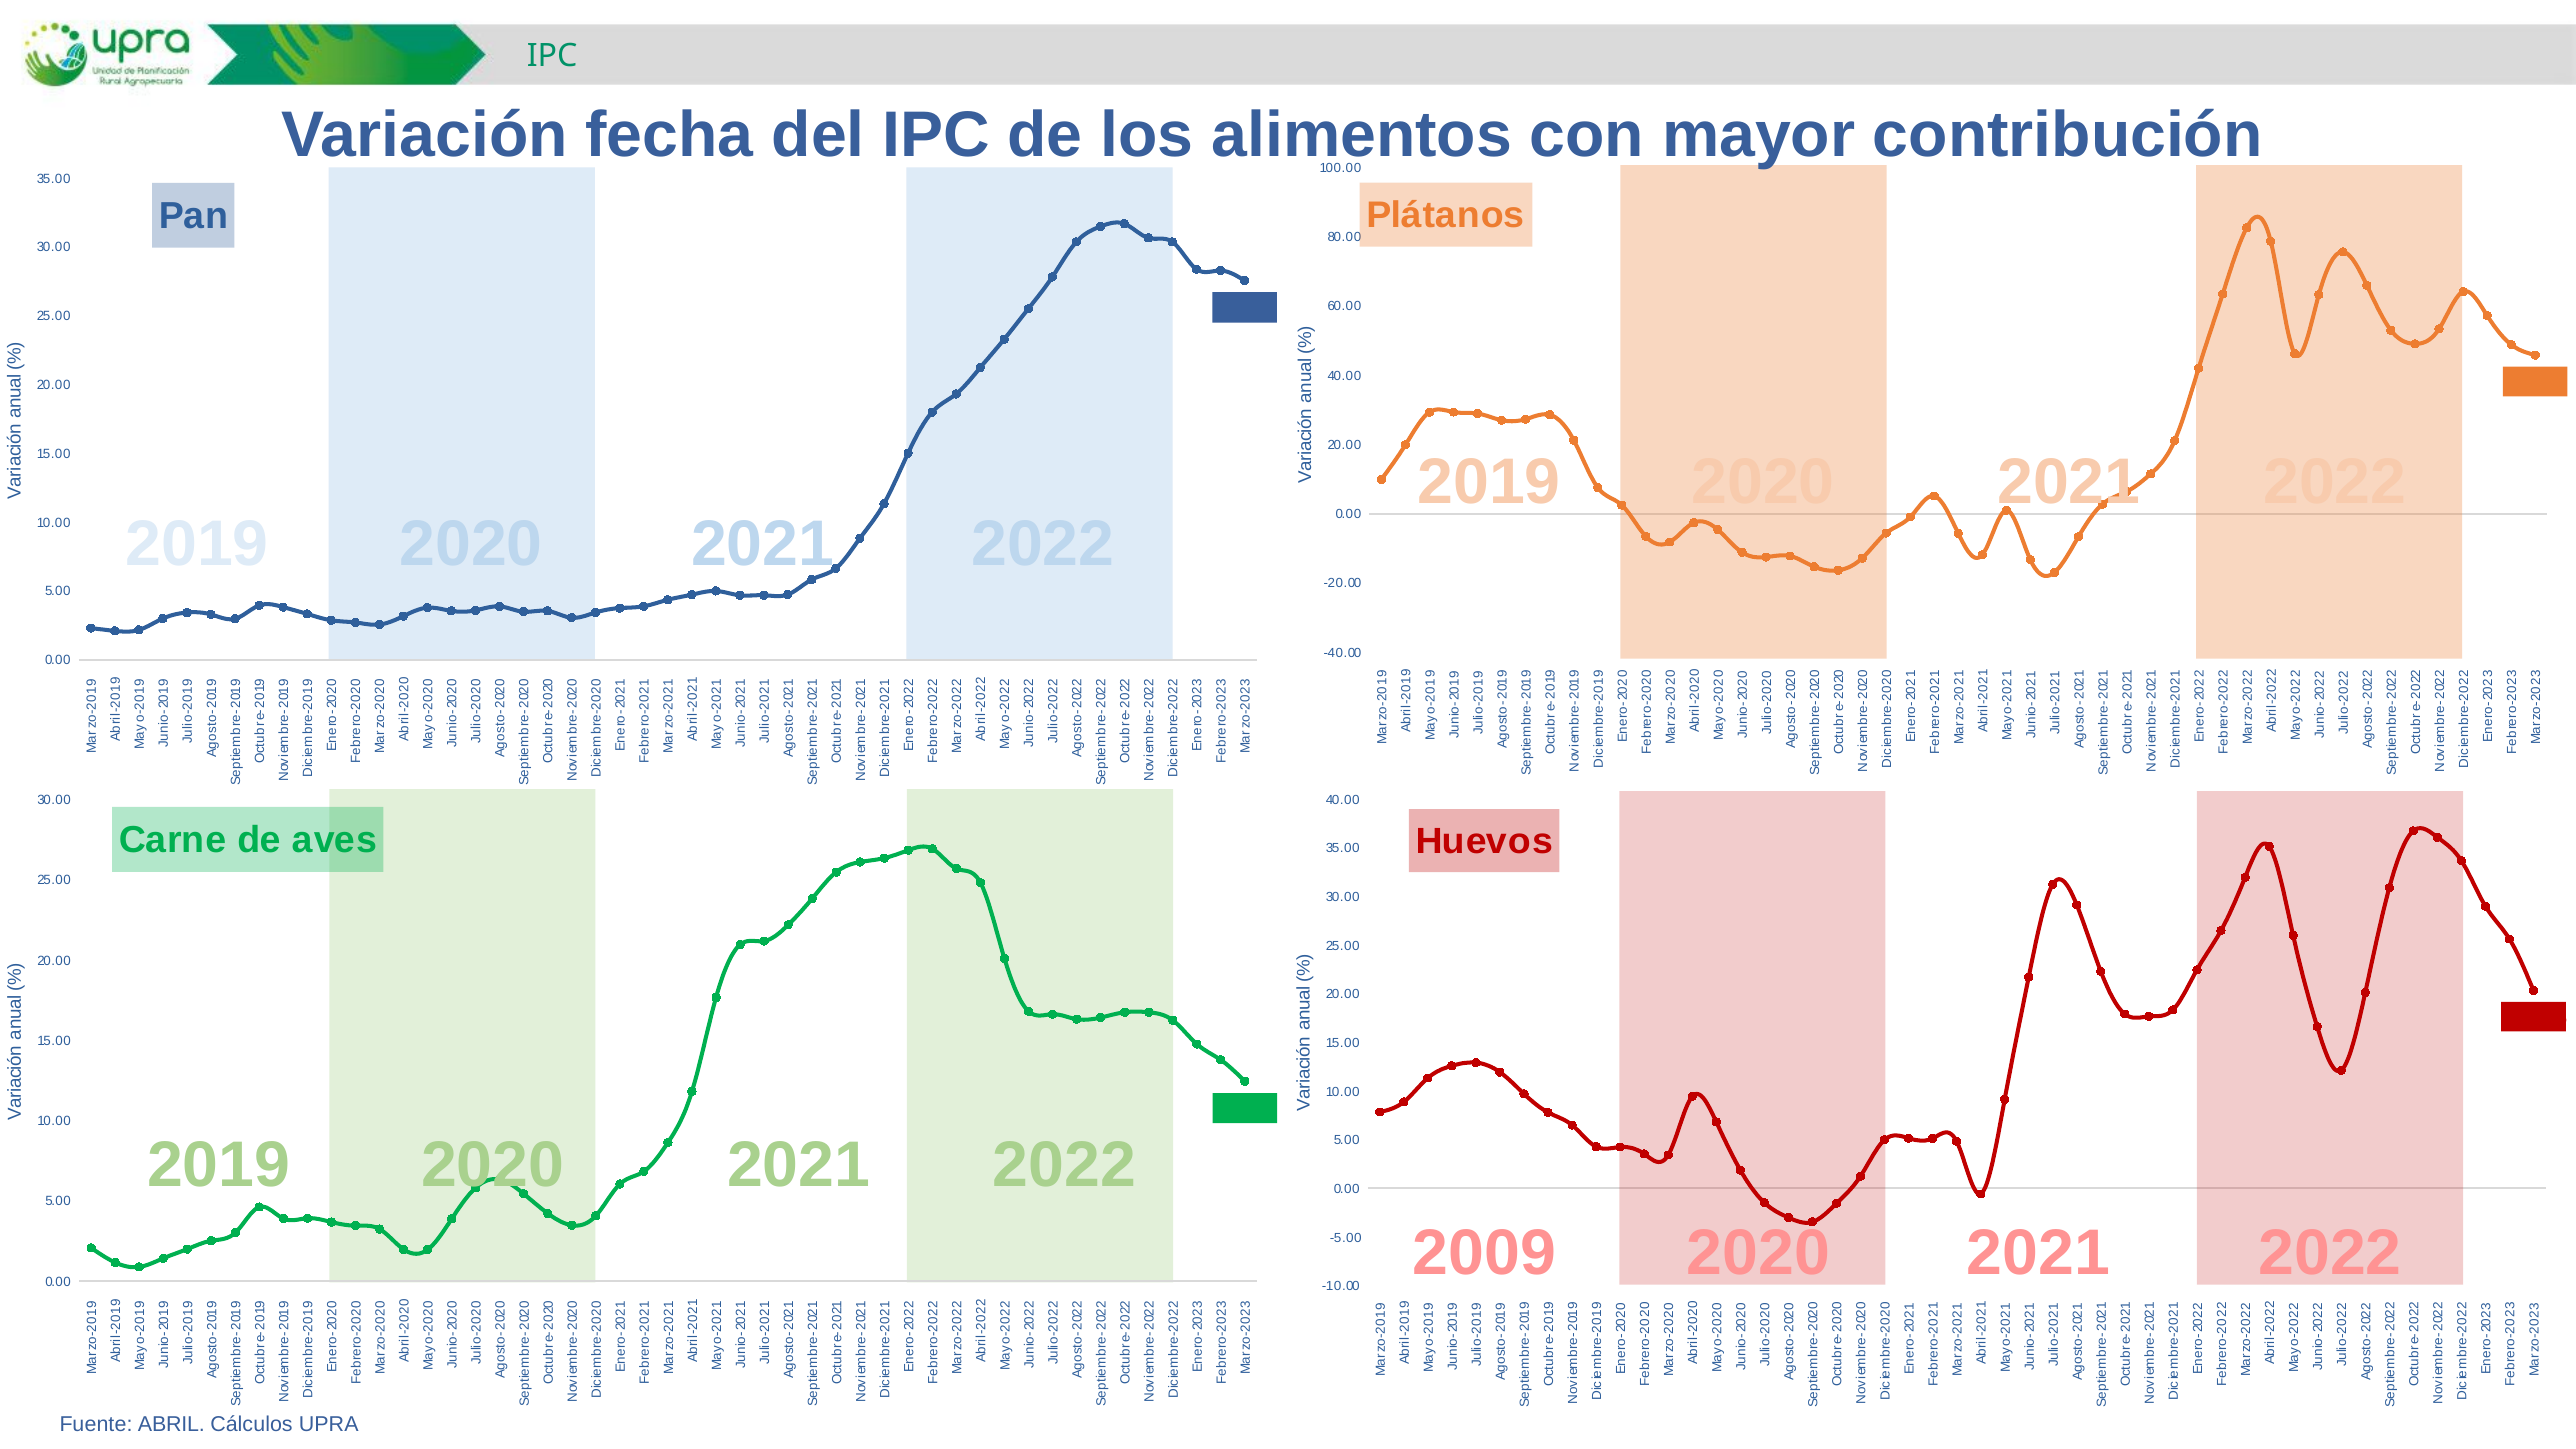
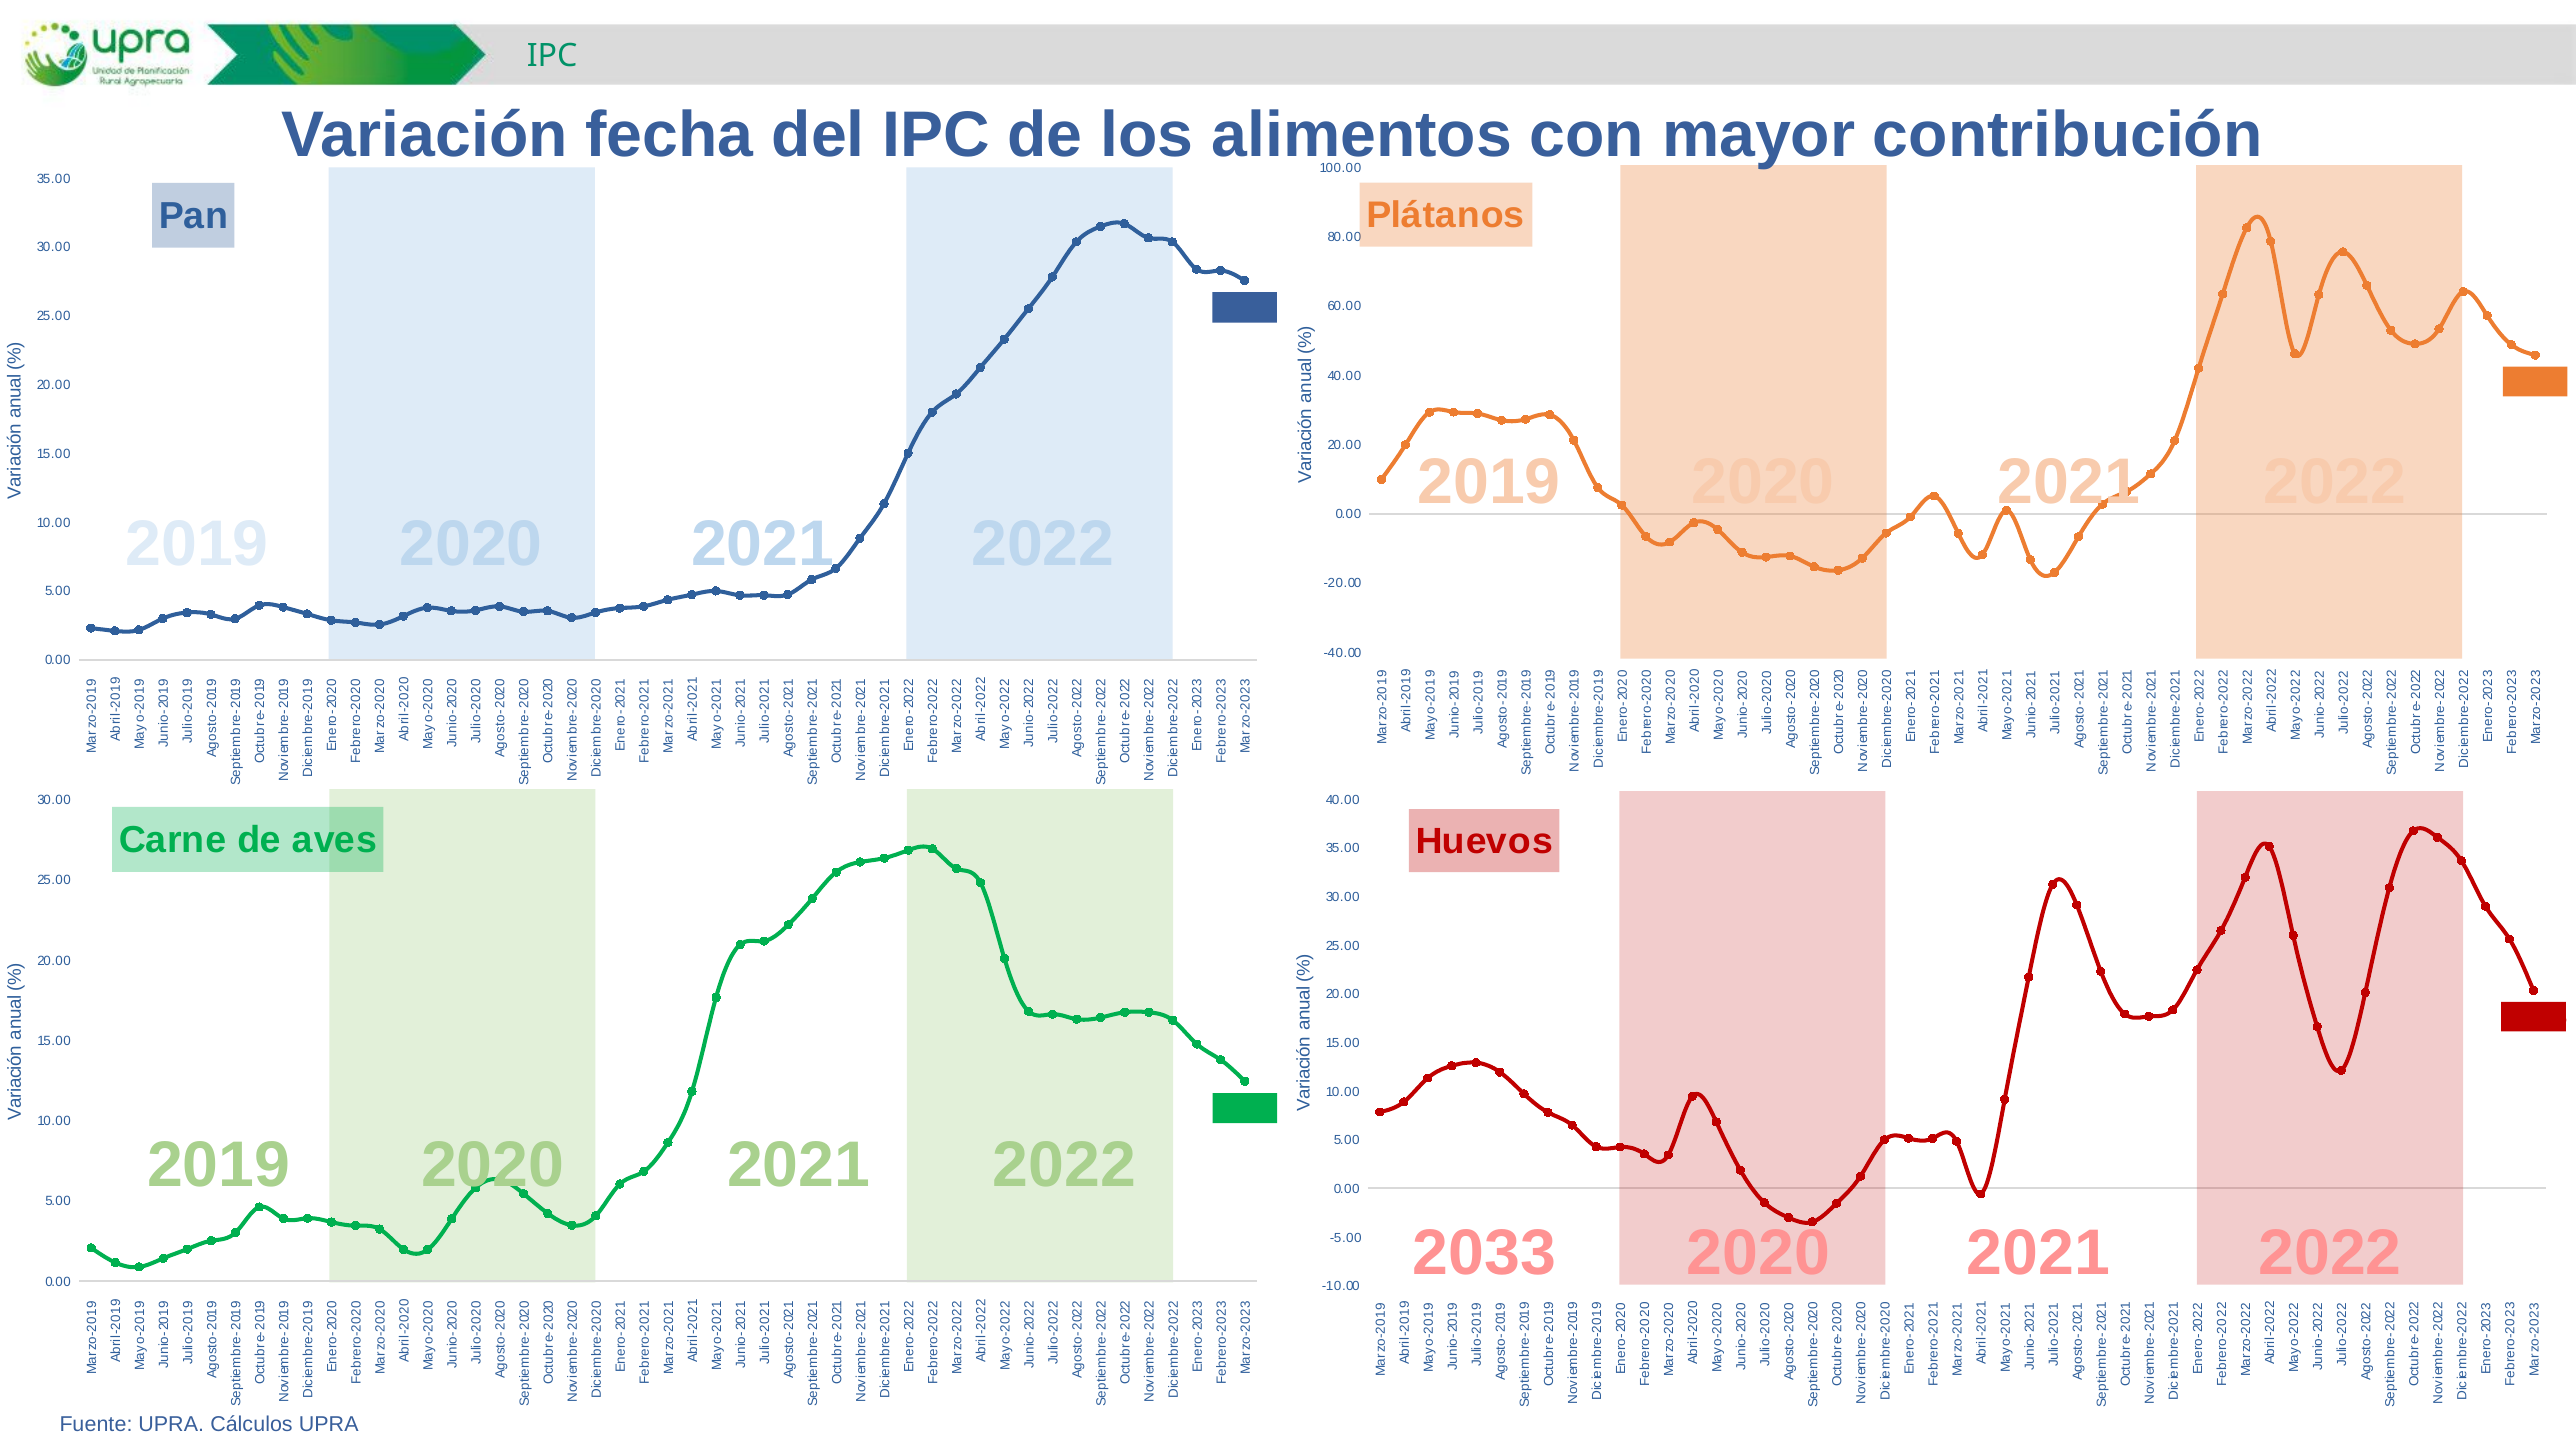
2009: 2009 -> 2033
Fuente ABRIL: ABRIL -> UPRA
